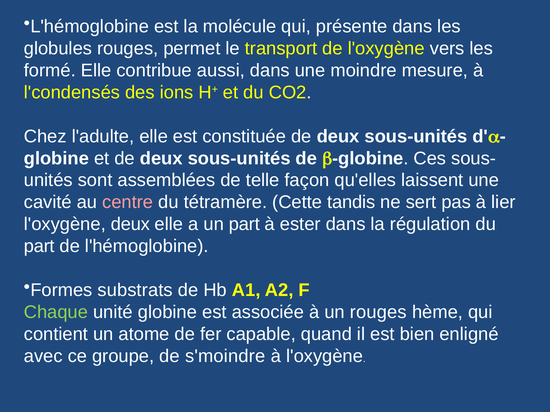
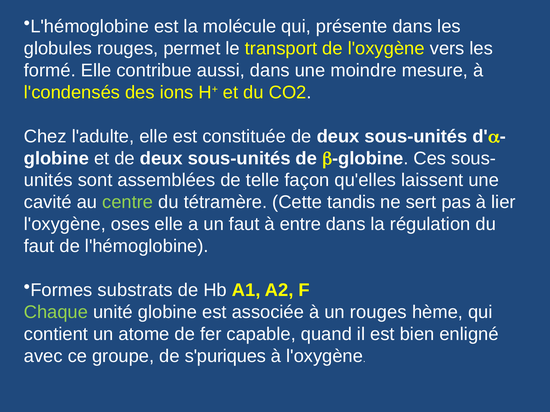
centre colour: pink -> light green
l'oxygène deux: deux -> oses
un part: part -> faut
ester: ester -> entre
part at (39, 246): part -> faut
s'moindre: s'moindre -> s'puriques
